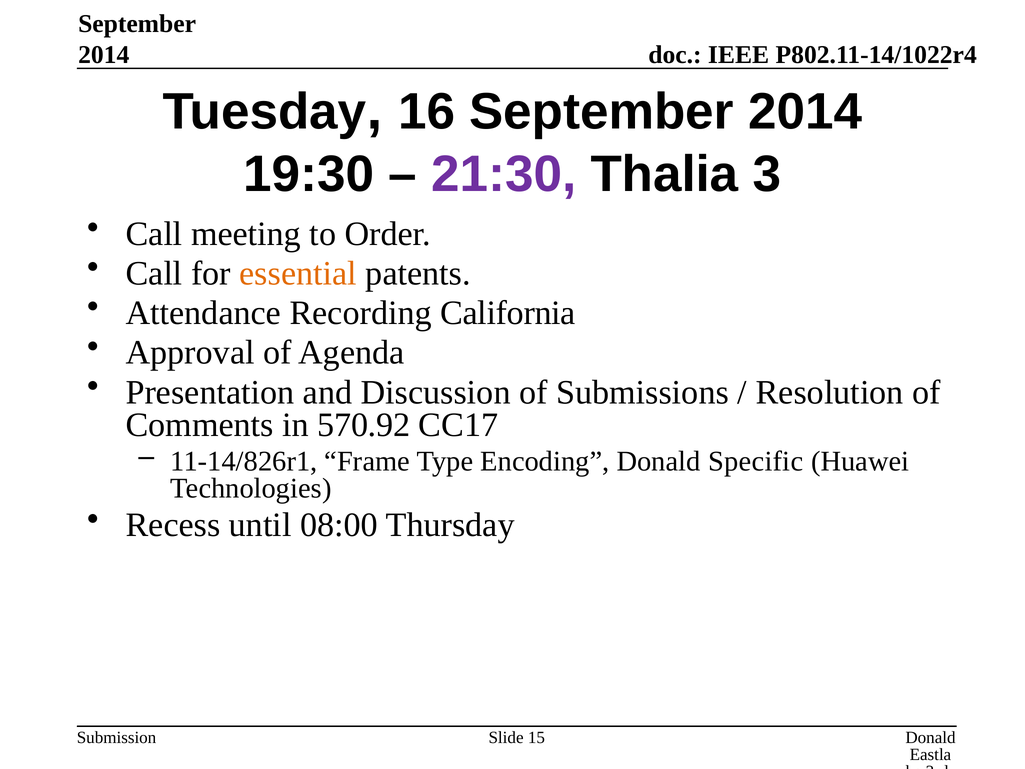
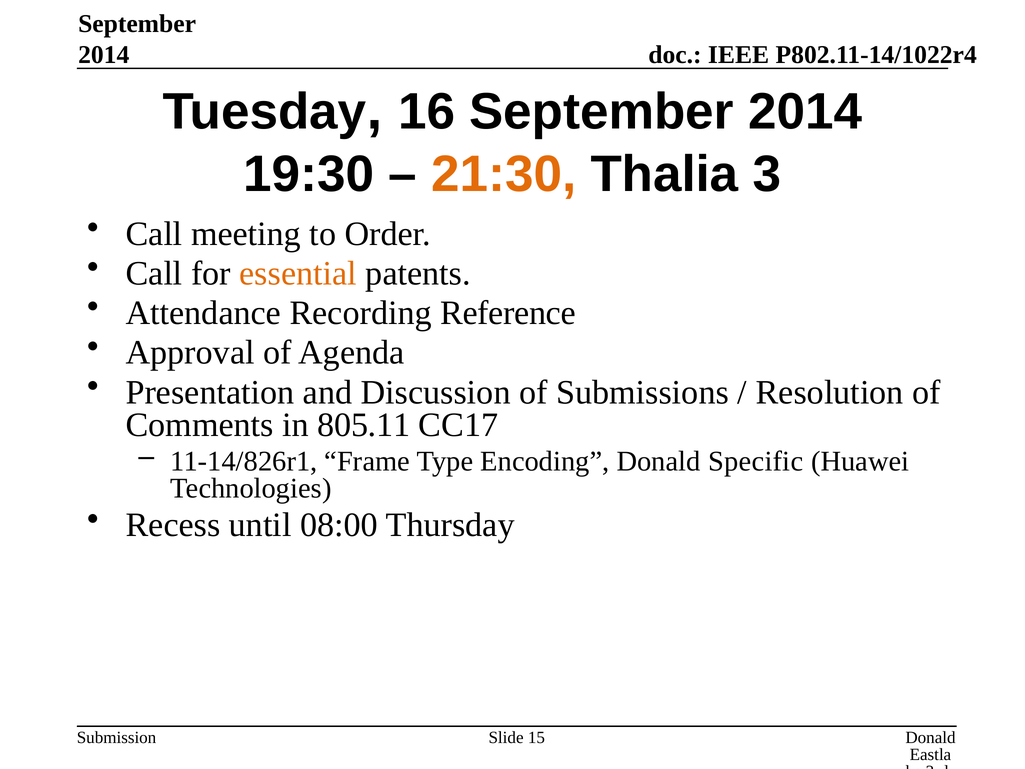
21:30 colour: purple -> orange
California: California -> Reference
570.92: 570.92 -> 805.11
